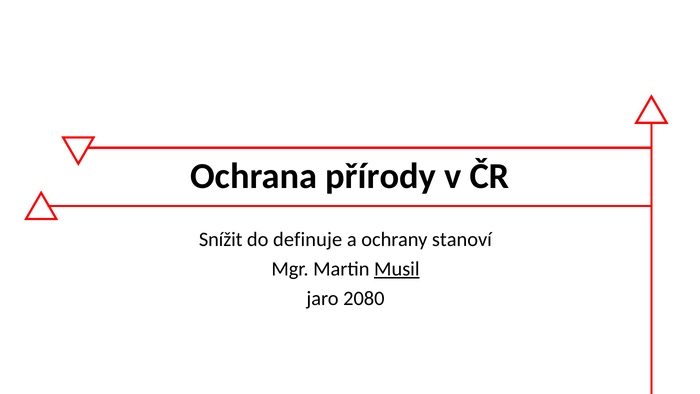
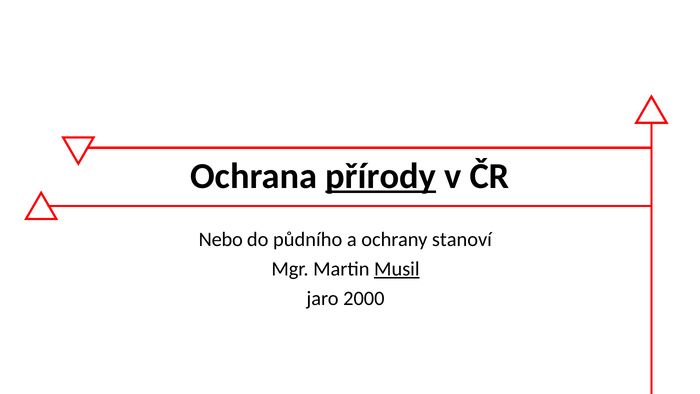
přírody underline: none -> present
Snížit: Snížit -> Nebo
definuje: definuje -> půdního
2080: 2080 -> 2000
